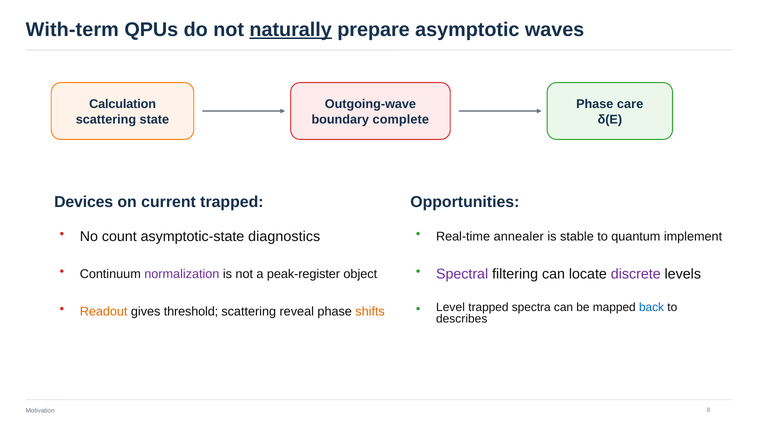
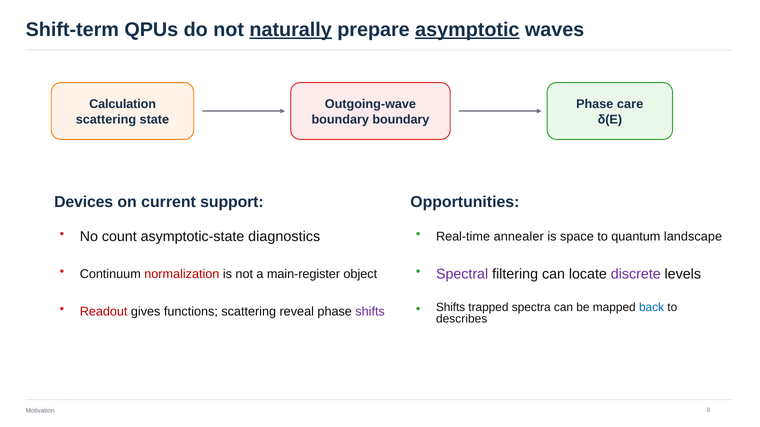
With-term: With-term -> Shift-term
asymptotic underline: none -> present
boundary complete: complete -> boundary
current trapped: trapped -> support
stable: stable -> space
implement: implement -> landscape
normalization colour: purple -> red
peak-register: peak-register -> main-register
Readout colour: orange -> red
threshold: threshold -> functions
shifts at (370, 312) colour: orange -> purple
Level at (450, 308): Level -> Shifts
